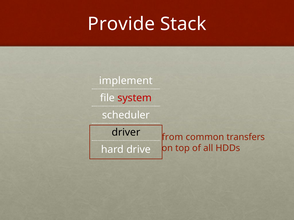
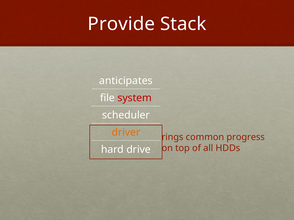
implement: implement -> anticipates
driver colour: black -> orange
from: from -> rings
transfers: transfers -> progress
